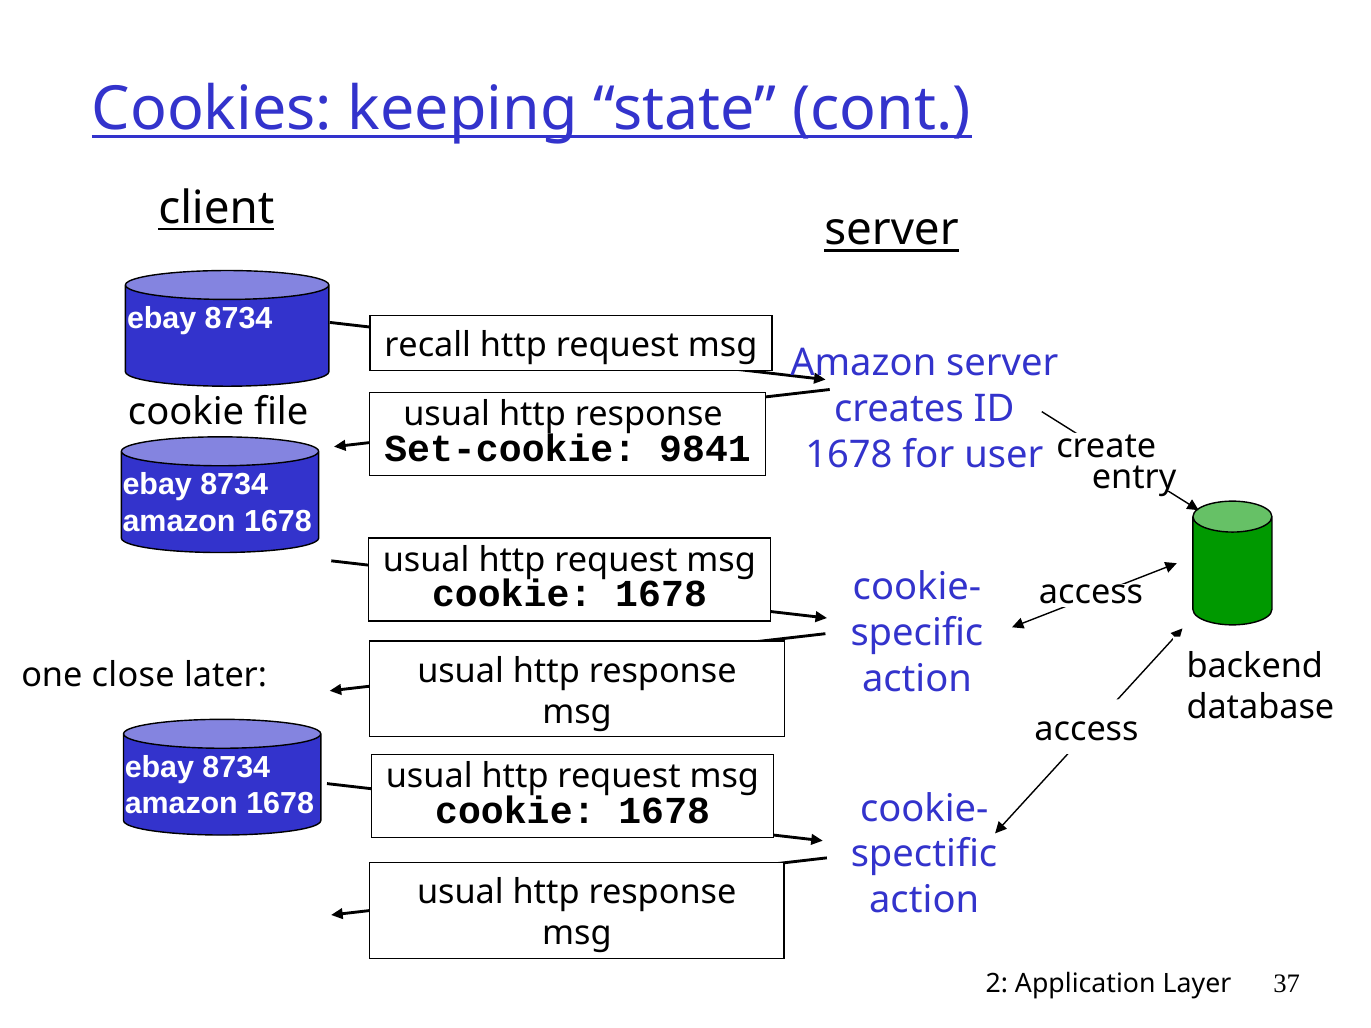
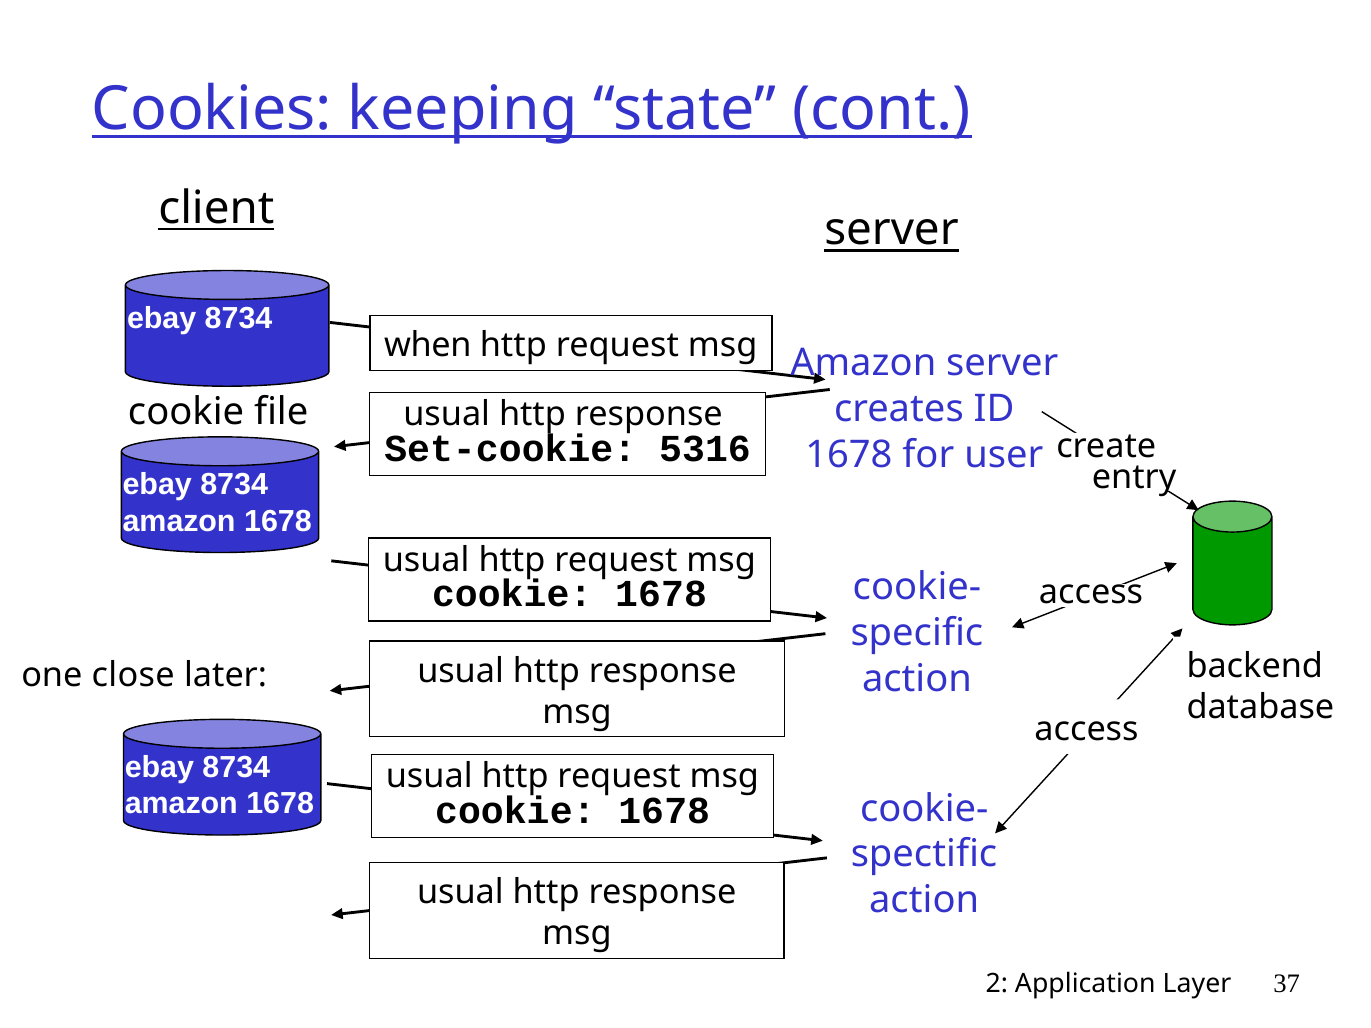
recall: recall -> when
9841: 9841 -> 5316
